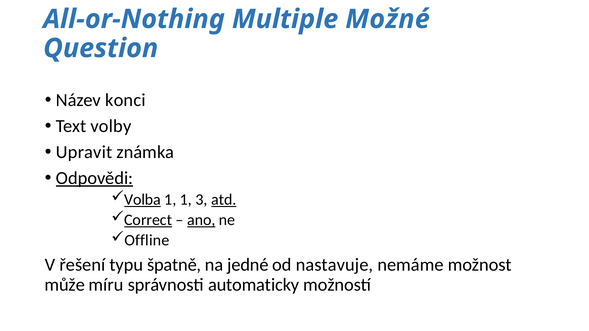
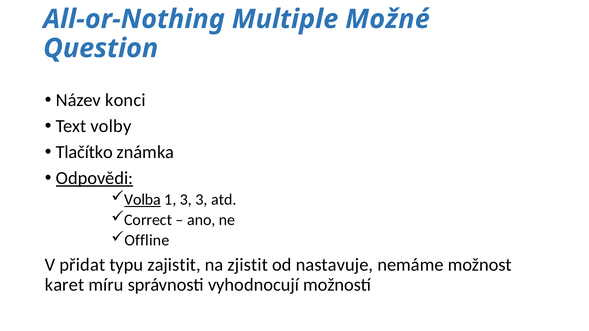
Upravit: Upravit -> Tlačítko
1 1: 1 -> 3
atd underline: present -> none
Correct underline: present -> none
ano underline: present -> none
řešení: řešení -> přidat
špatně: špatně -> zajistit
jedné: jedné -> zjistit
může: může -> karet
automaticky: automaticky -> vyhodnocují
